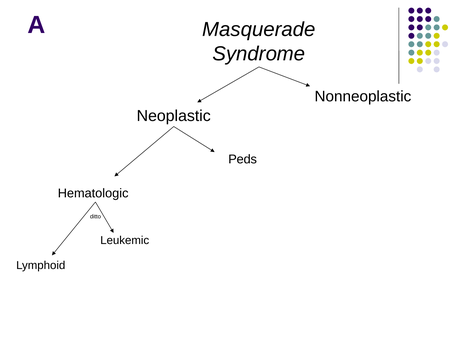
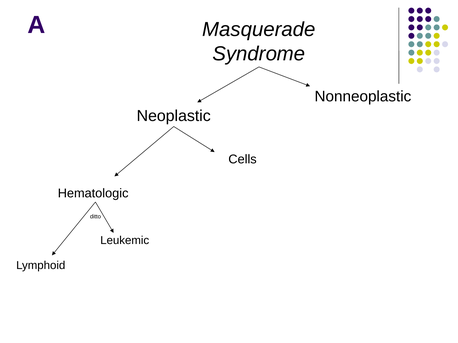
Peds: Peds -> Cells
